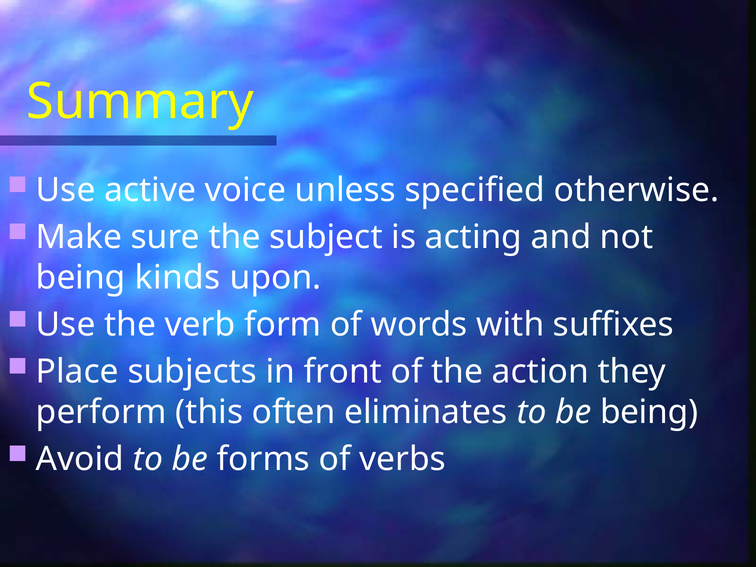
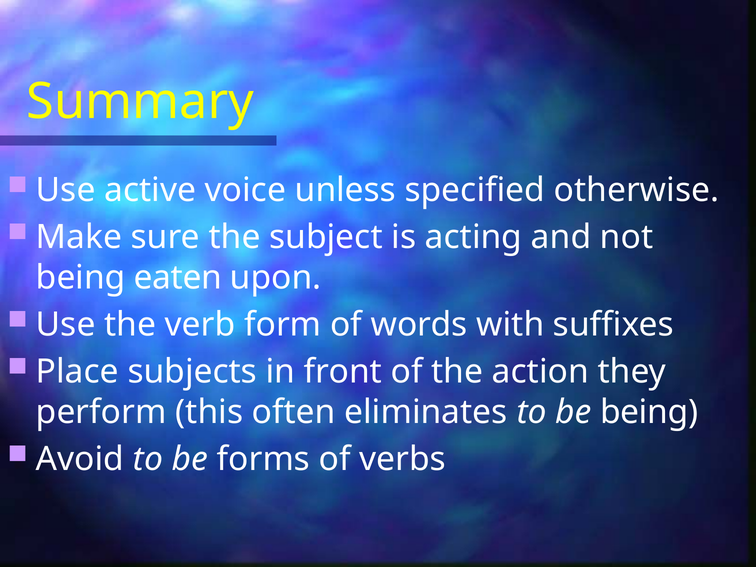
kinds: kinds -> eaten
